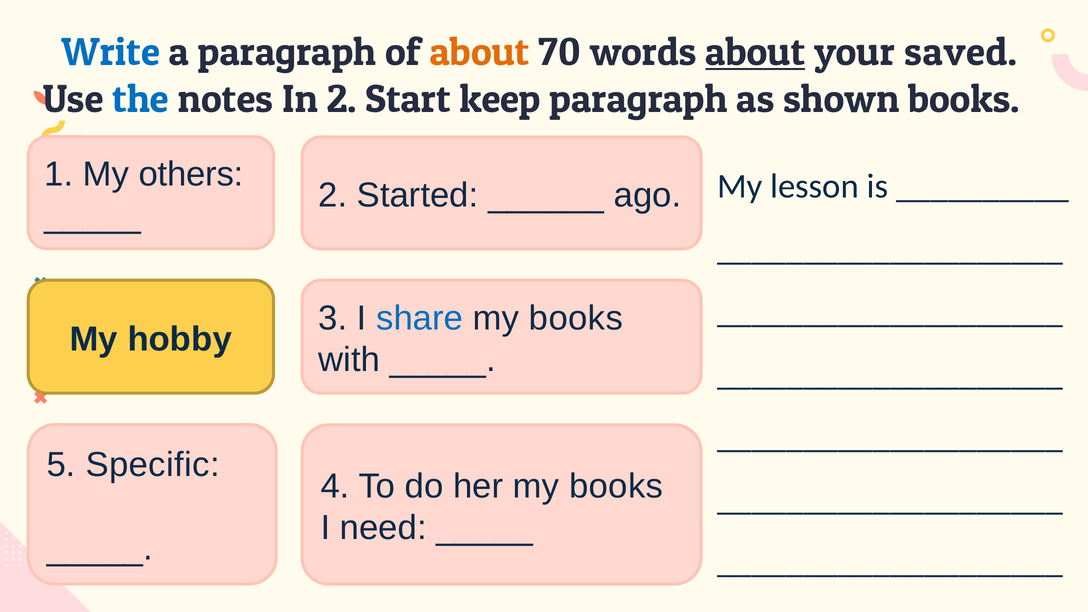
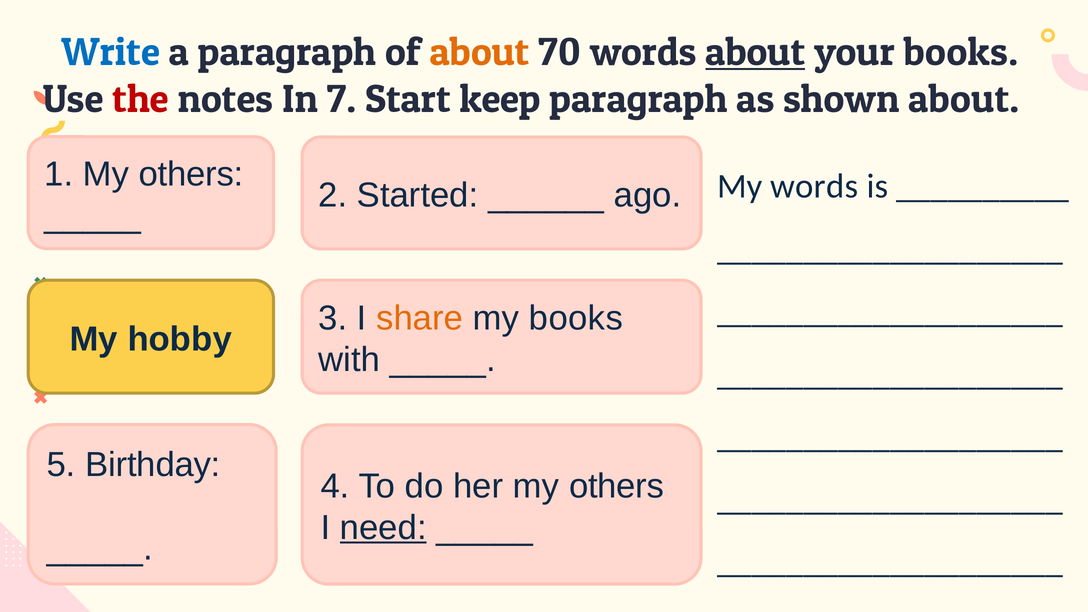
your saved: saved -> books
the colour: blue -> red
In 2: 2 -> 7
shown books: books -> about
My lesson: lesson -> words
share colour: blue -> orange
Specific: Specific -> Birthday
her my books: books -> others
need underline: none -> present
